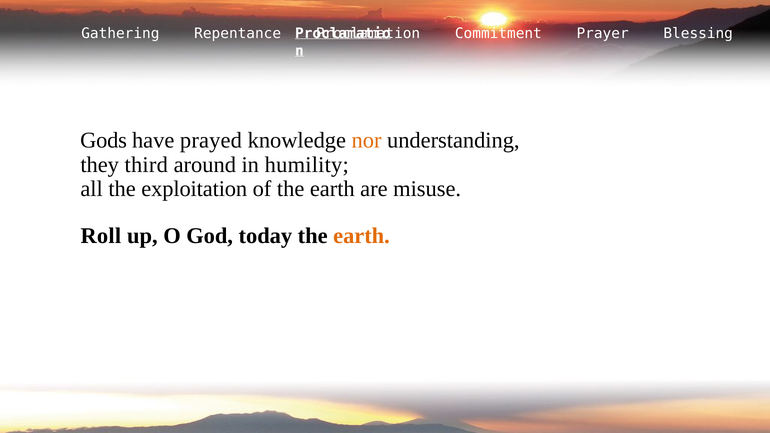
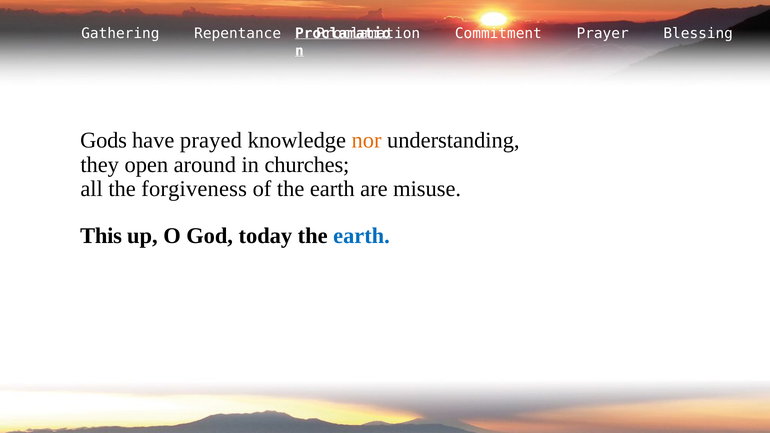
third: third -> open
humility: humility -> churches
exploitation: exploitation -> forgiveness
Roll: Roll -> This
earth at (362, 236) colour: orange -> blue
